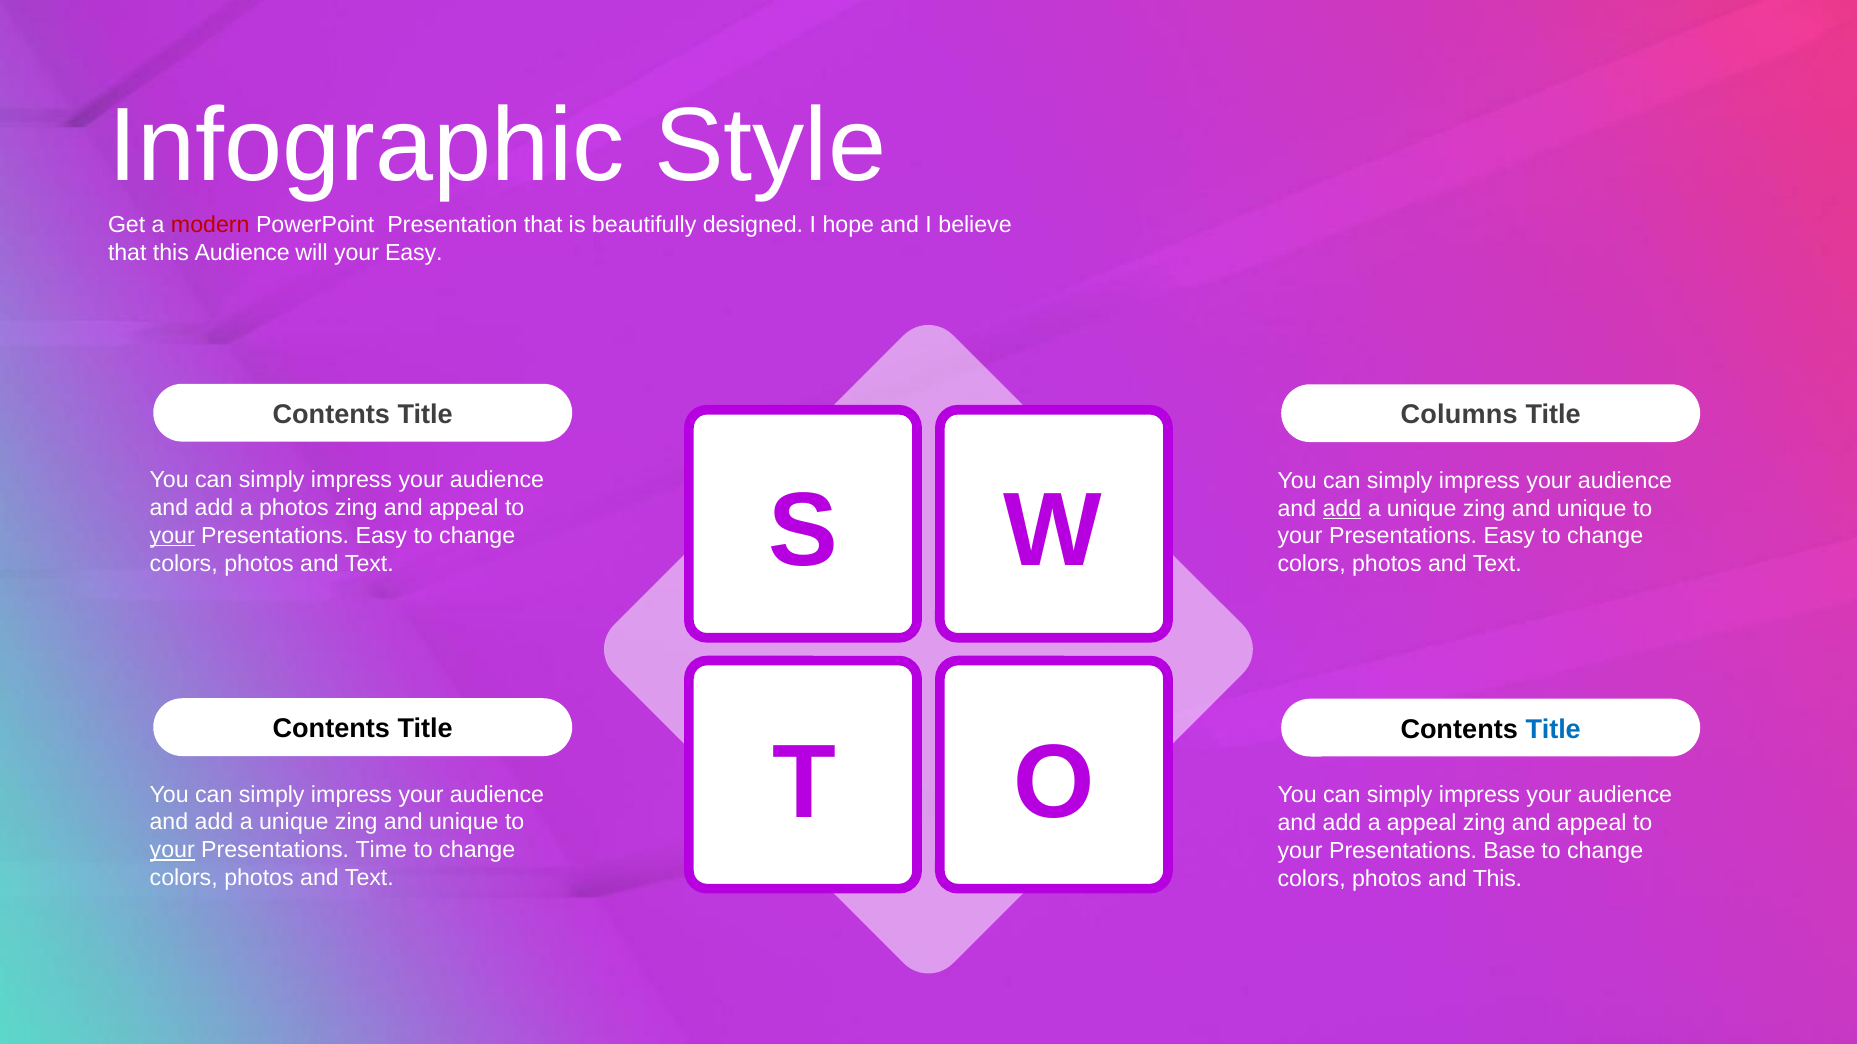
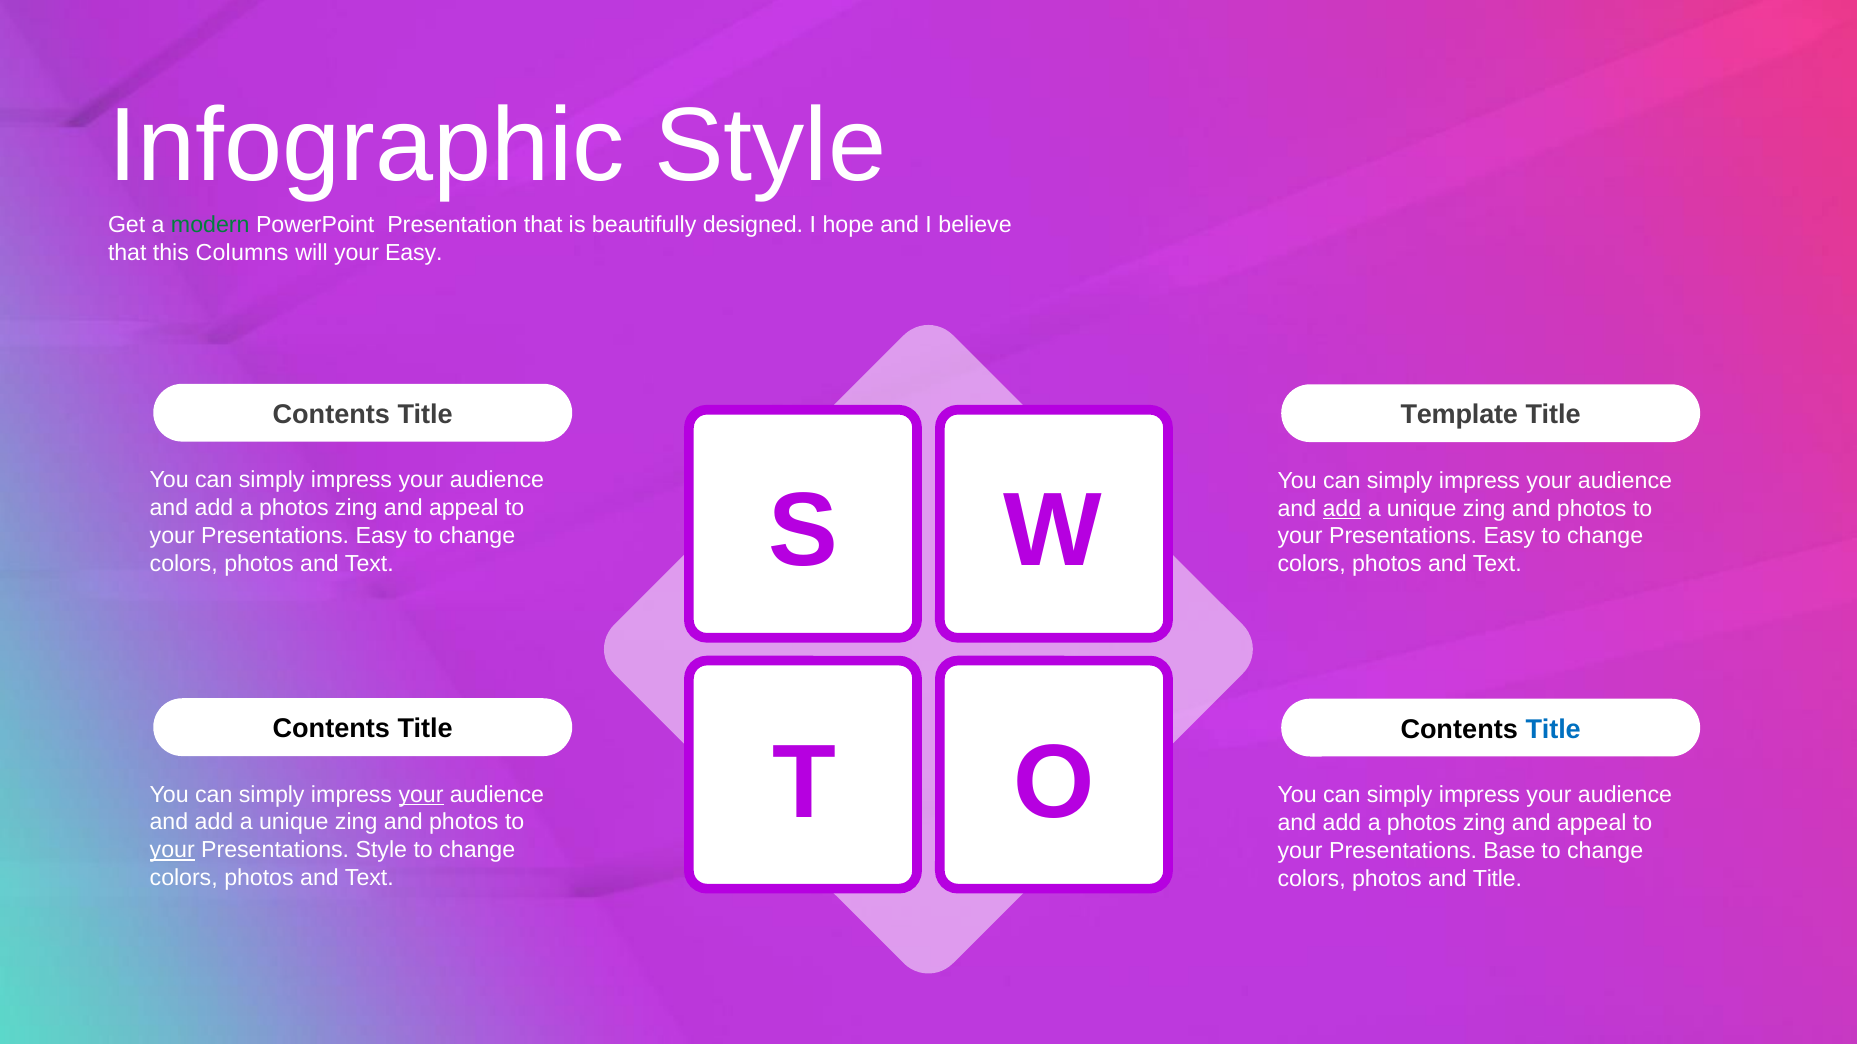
modern colour: red -> green
this Audience: Audience -> Columns
Columns: Columns -> Template
unique at (1592, 509): unique -> photos
your at (172, 536) underline: present -> none
your at (421, 795) underline: none -> present
unique at (464, 823): unique -> photos
appeal at (1422, 823): appeal -> photos
Presentations Time: Time -> Style
and This: This -> Title
